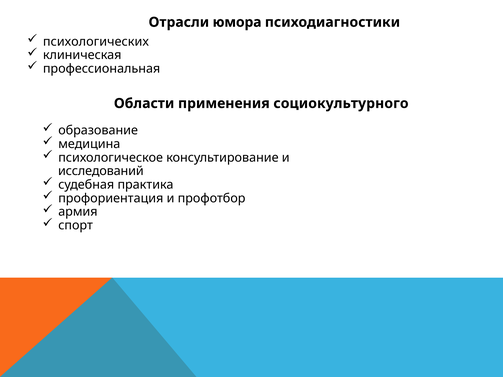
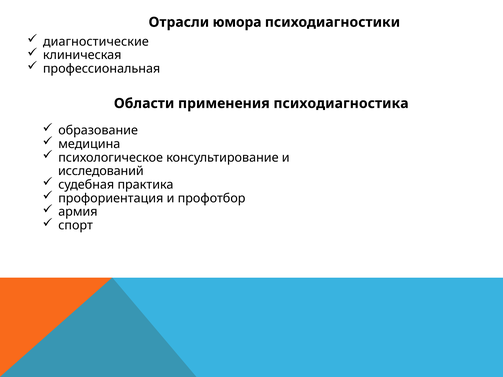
психологических: психологических -> диагностические
социокультурного: социокультурного -> психодиагностика
